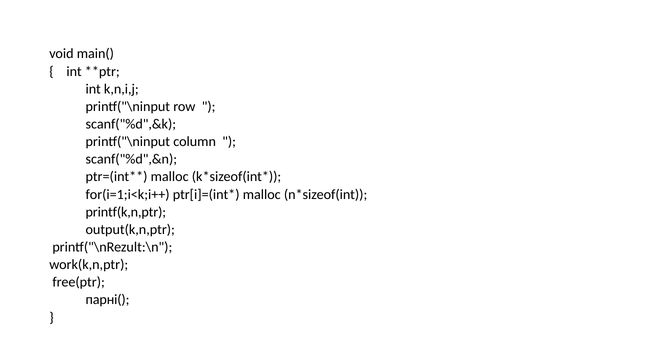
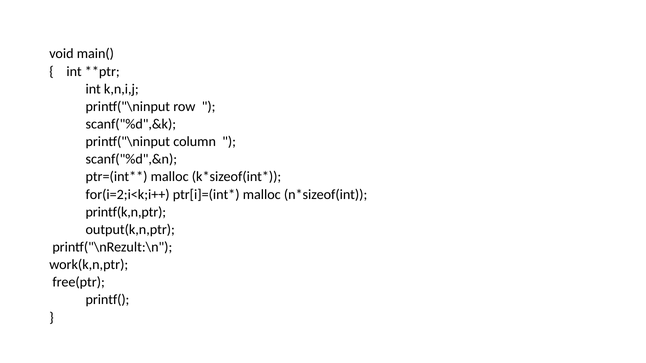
for(i=1;i<k;i++: for(i=1;i<k;i++ -> for(i=2;i<k;i++
парні(: парні( -> printf(
